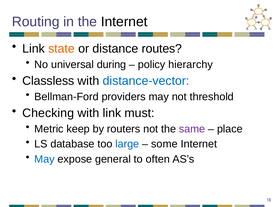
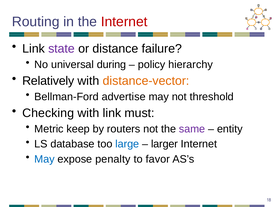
Internet at (124, 22) colour: black -> red
state colour: orange -> purple
routes: routes -> failure
Classless: Classless -> Relatively
distance-vector colour: blue -> orange
providers: providers -> advertise
place: place -> entity
some: some -> larger
general: general -> penalty
often: often -> favor
